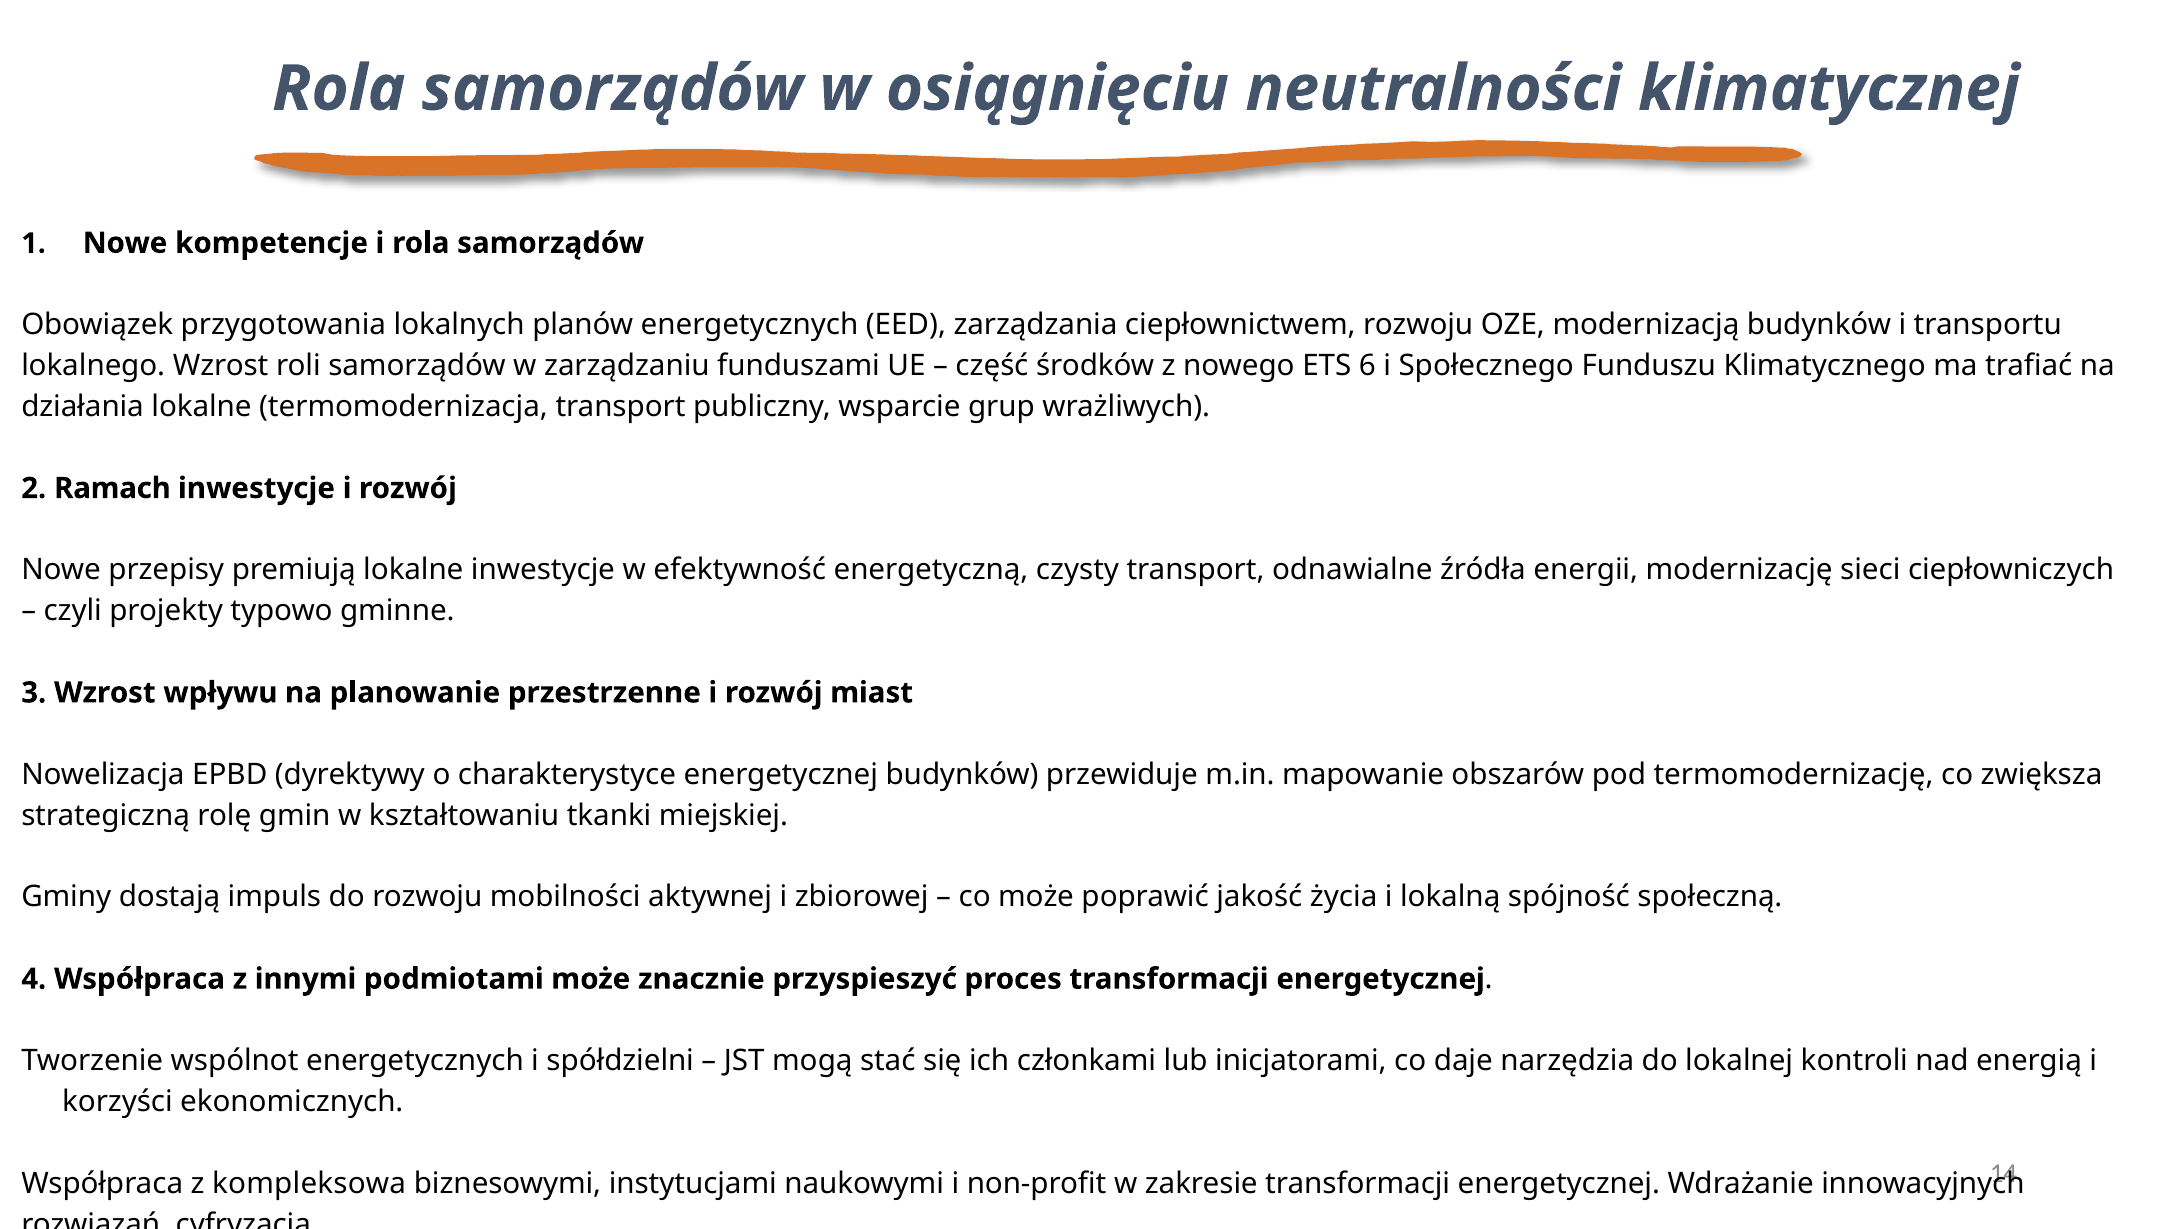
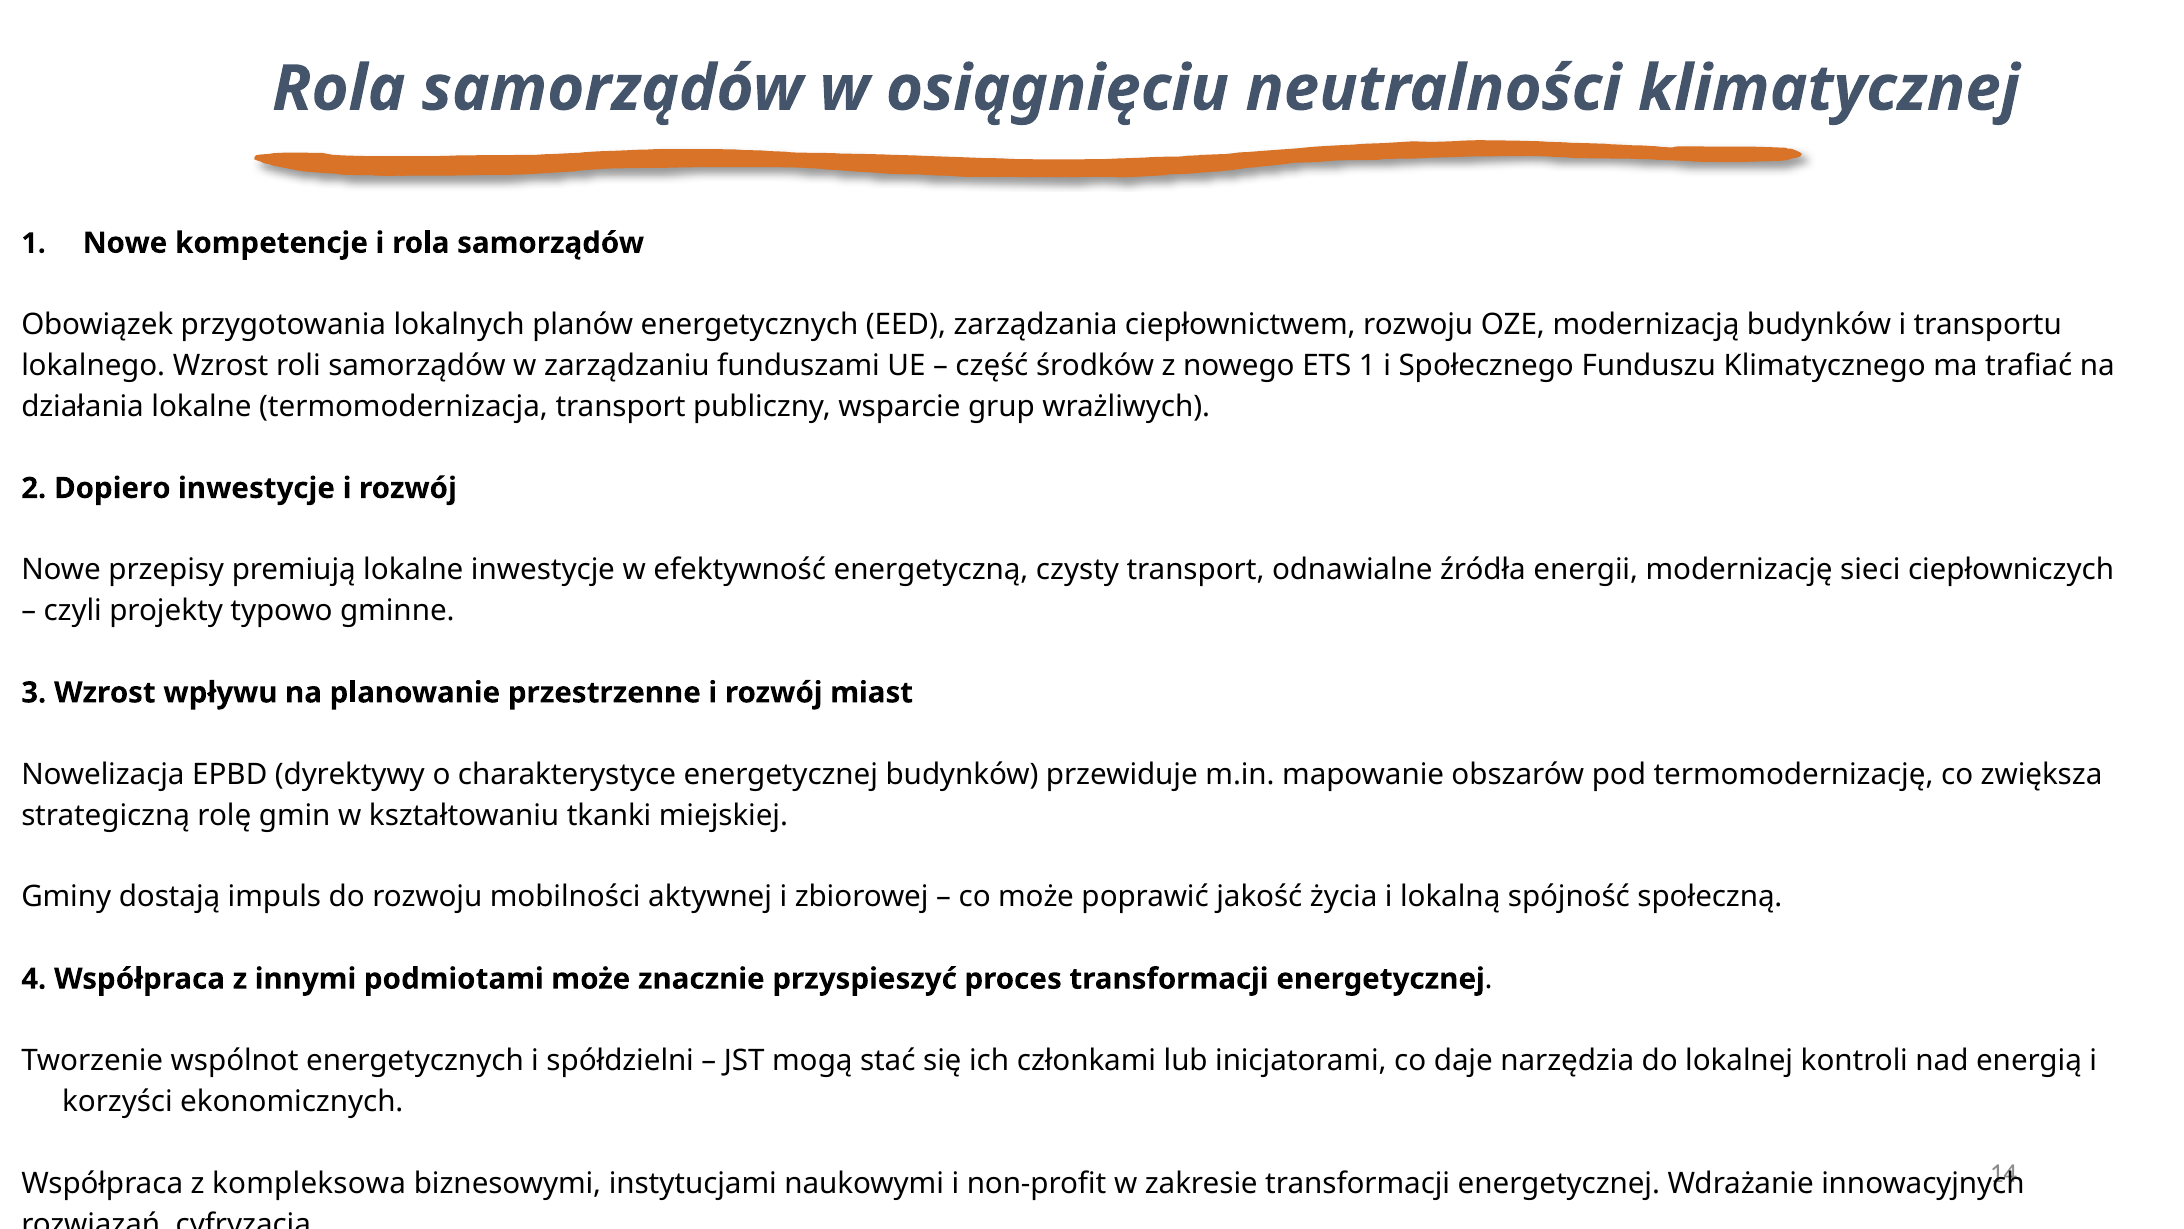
ETS 6: 6 -> 1
Ramach: Ramach -> Dopiero
